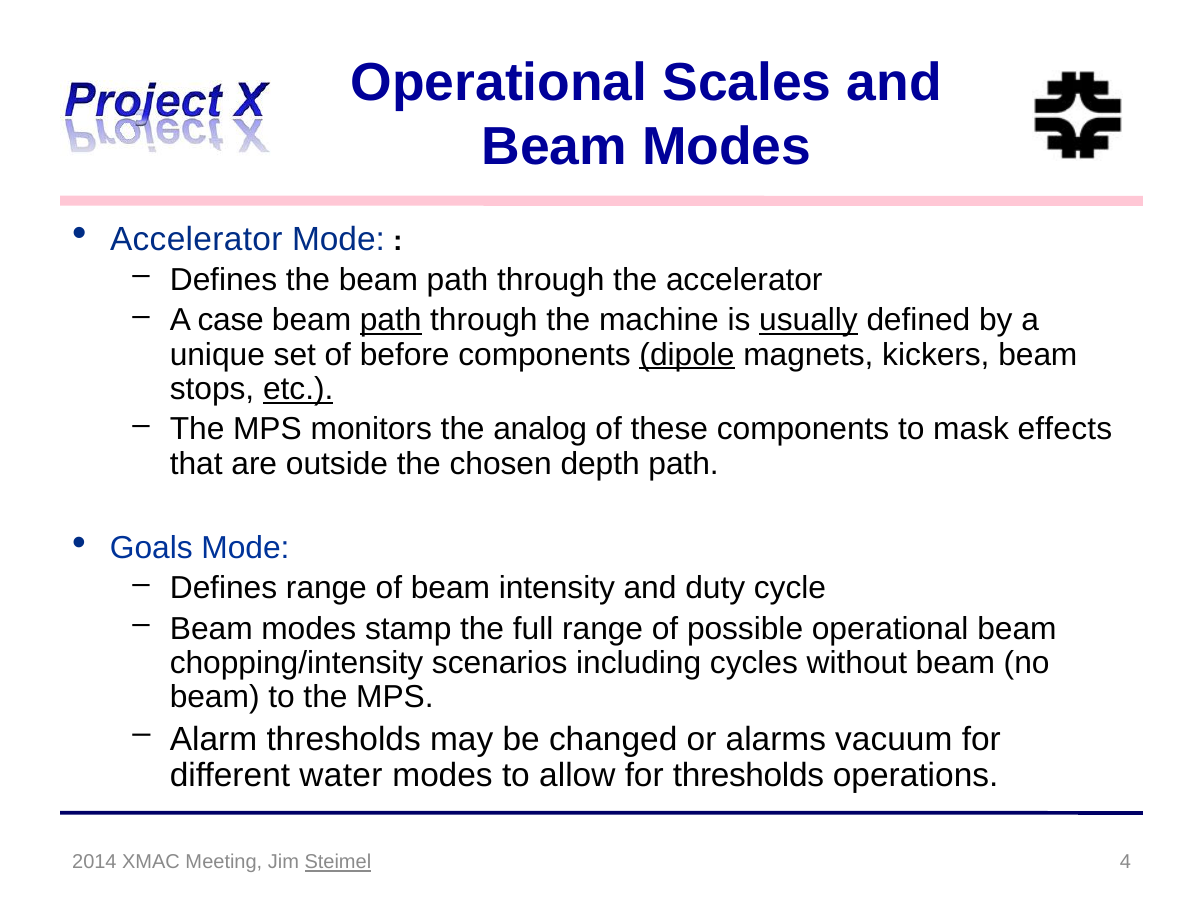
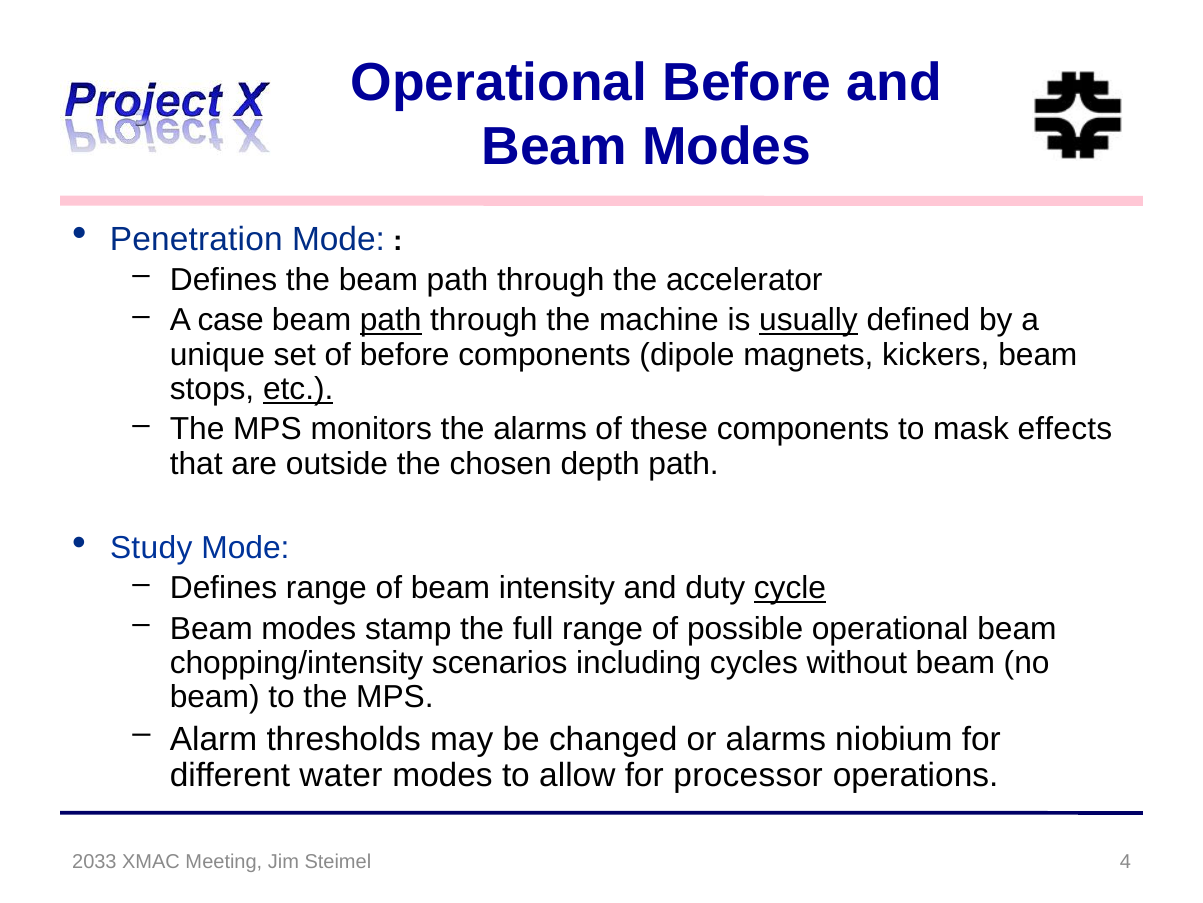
Operational Scales: Scales -> Before
Accelerator at (196, 239): Accelerator -> Penetration
dipole underline: present -> none
the analog: analog -> alarms
Goals: Goals -> Study
cycle underline: none -> present
vacuum: vacuum -> niobium
for thresholds: thresholds -> processor
2014: 2014 -> 2033
Steimel underline: present -> none
